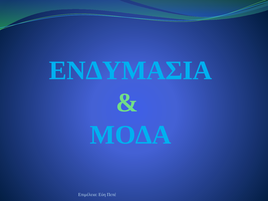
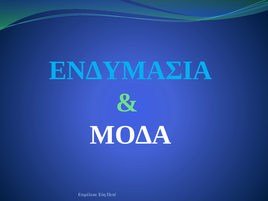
ΜΟΔΑ colour: light blue -> white
